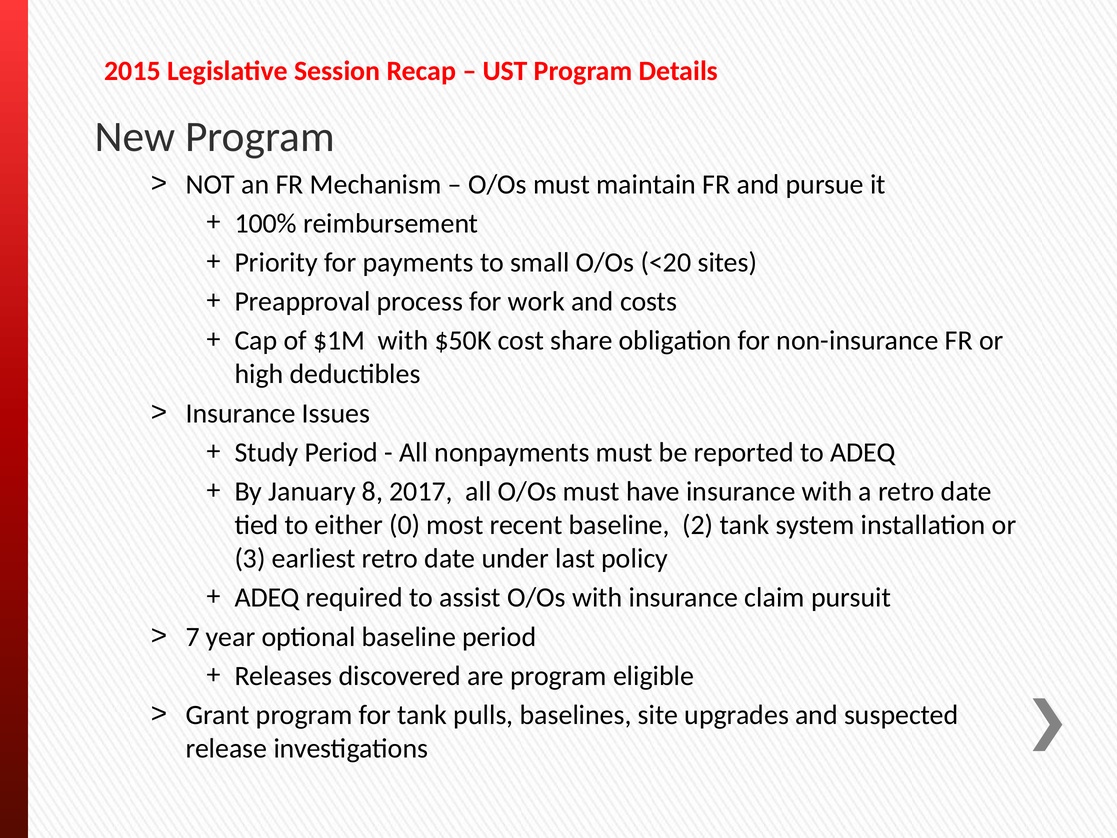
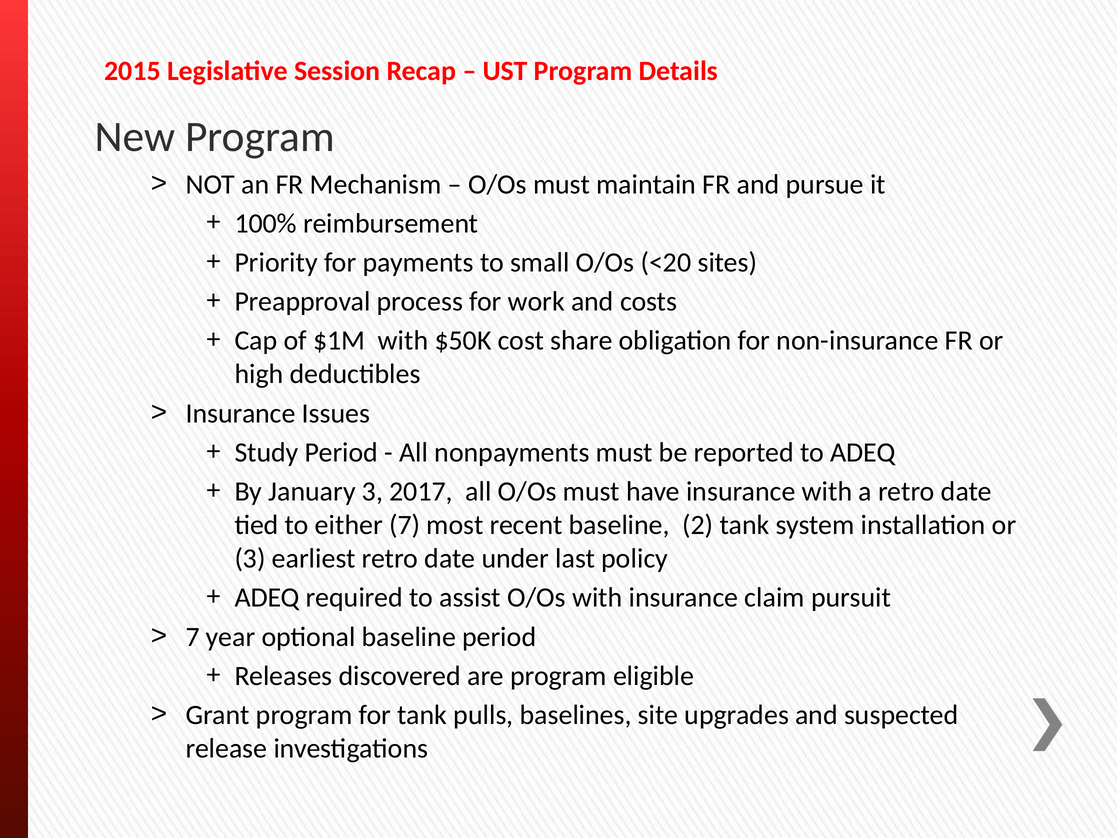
January 8: 8 -> 3
either 0: 0 -> 7
